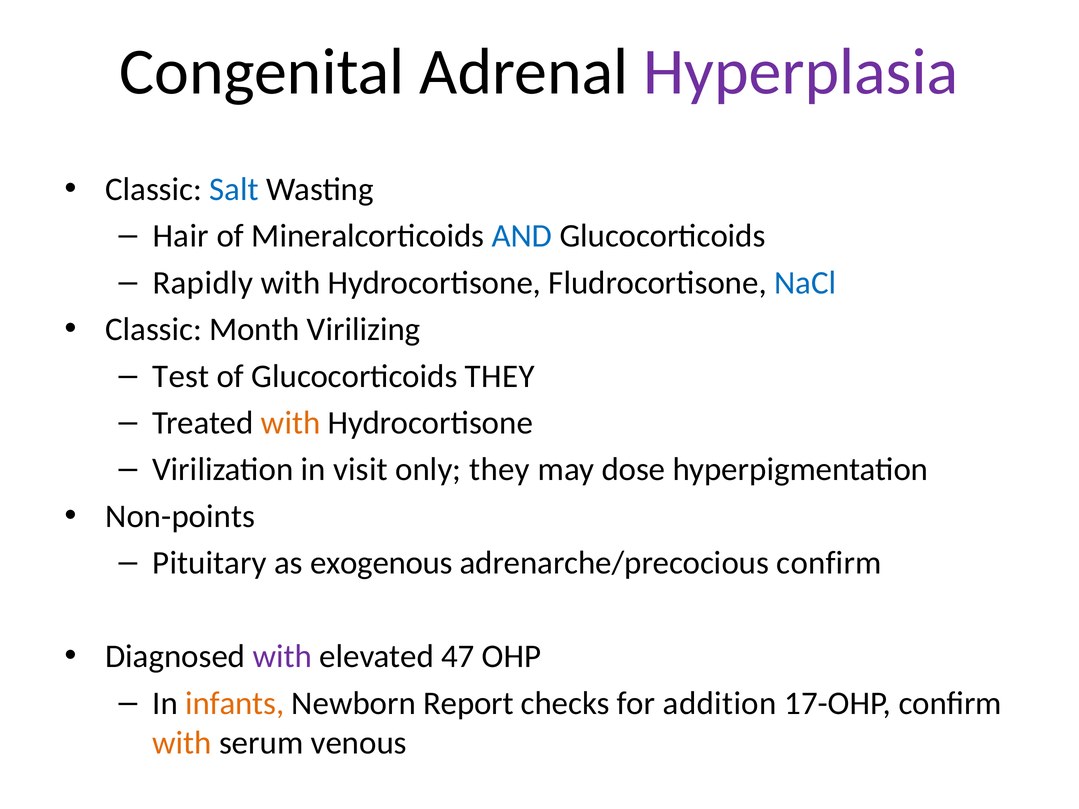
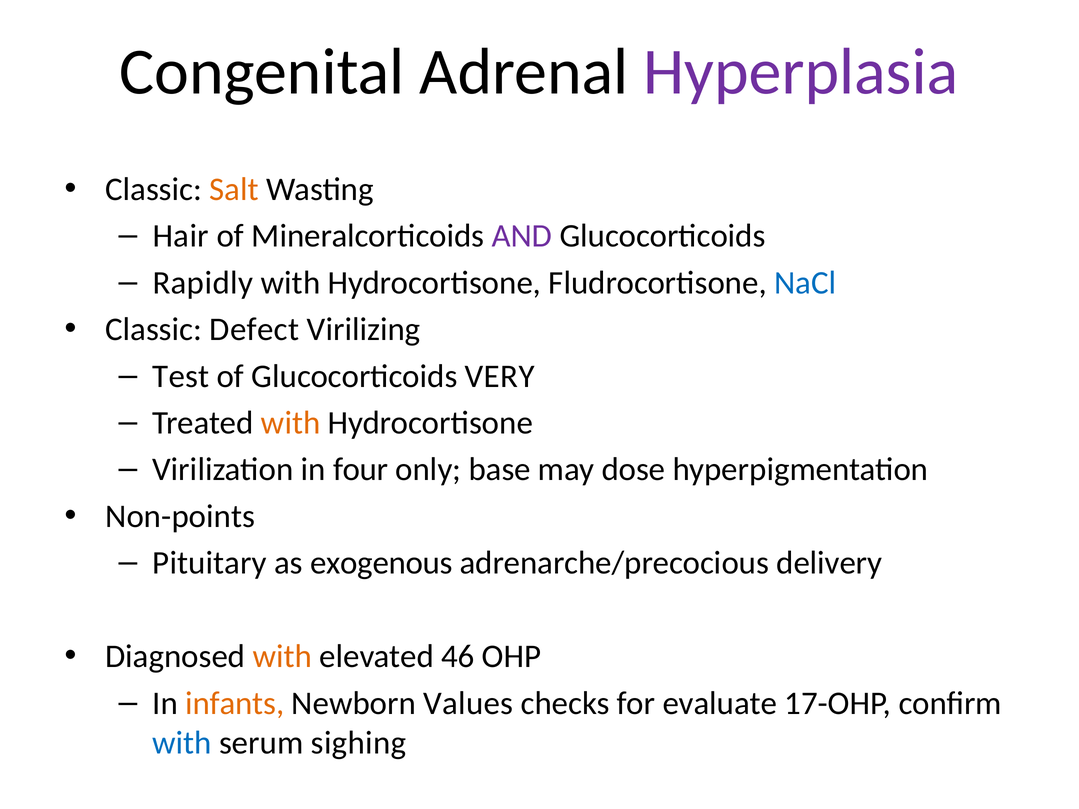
Salt colour: blue -> orange
AND colour: blue -> purple
Month: Month -> Defect
Glucocorticoids THEY: THEY -> VERY
visit: visit -> four
only they: they -> base
adrenarche/precocious confirm: confirm -> delivery
with at (282, 657) colour: purple -> orange
47: 47 -> 46
Report: Report -> Values
addition: addition -> evaluate
with at (182, 743) colour: orange -> blue
venous: venous -> sighing
